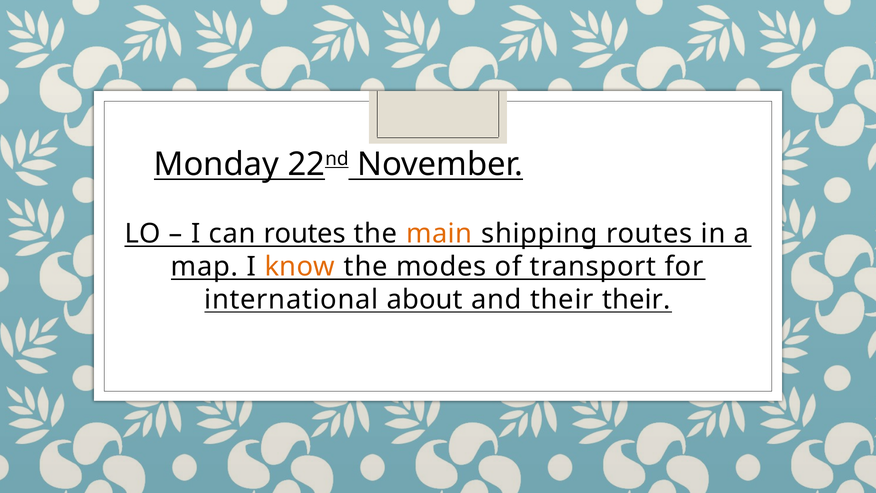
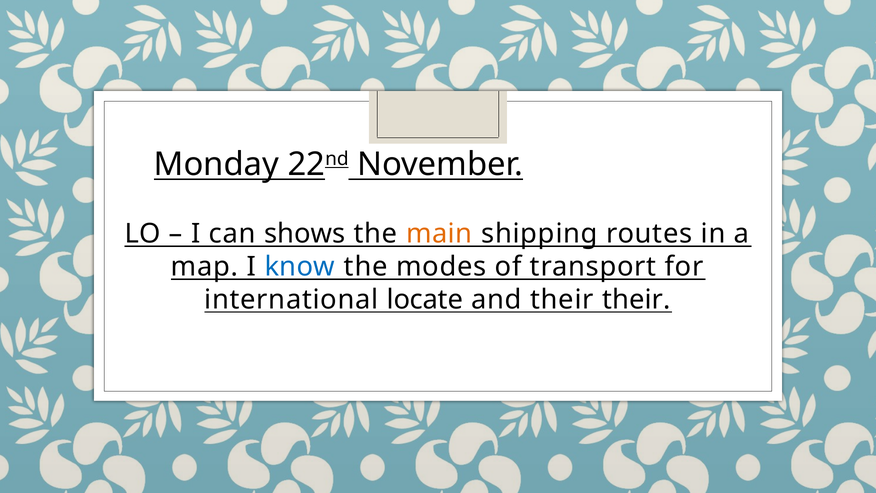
can routes: routes -> shows
know colour: orange -> blue
about: about -> locate
